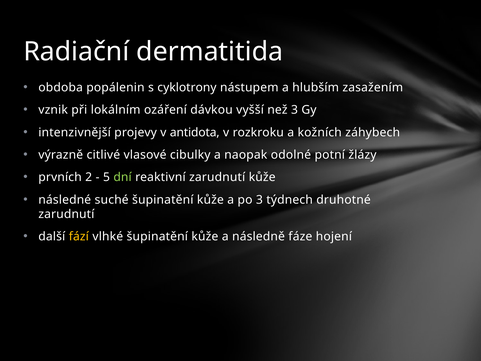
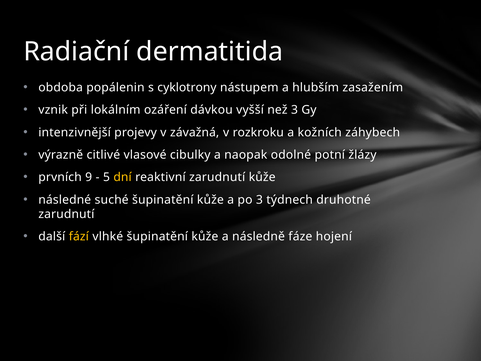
antidota: antidota -> závažná
2: 2 -> 9
dní colour: light green -> yellow
